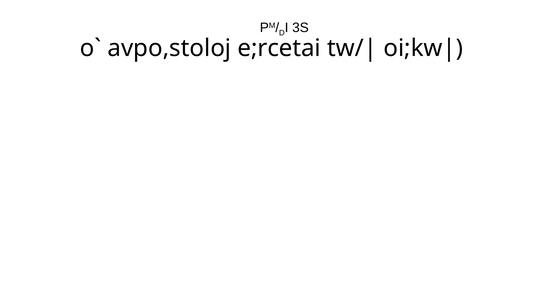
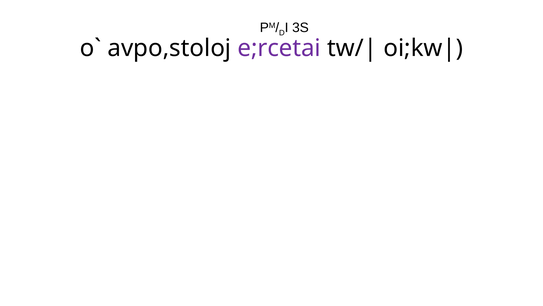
e;rcetai colour: black -> purple
